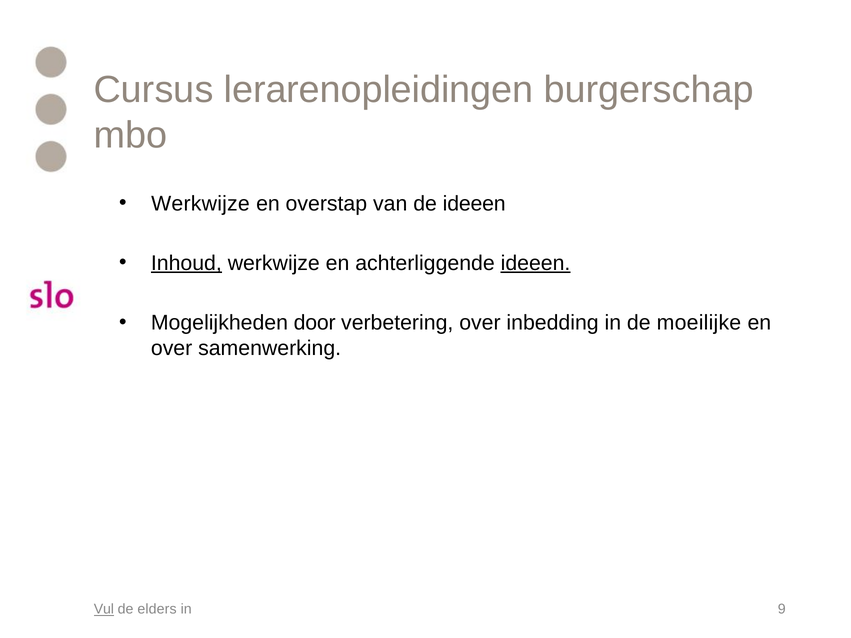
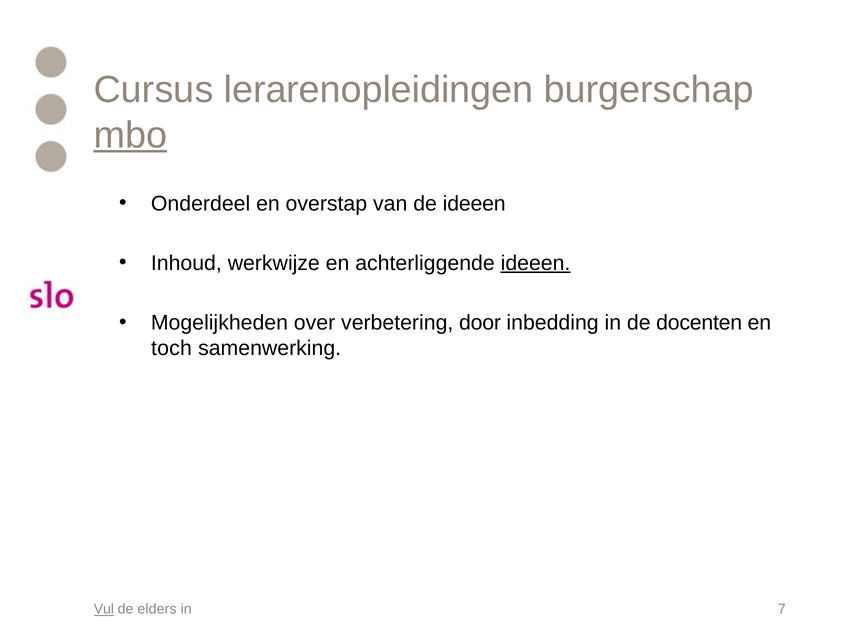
mbo underline: none -> present
Werkwijze at (201, 204): Werkwijze -> Onderdeel
Inhoud underline: present -> none
door: door -> over
verbetering over: over -> door
moeilijke: moeilijke -> docenten
over at (172, 348): over -> toch
9: 9 -> 7
